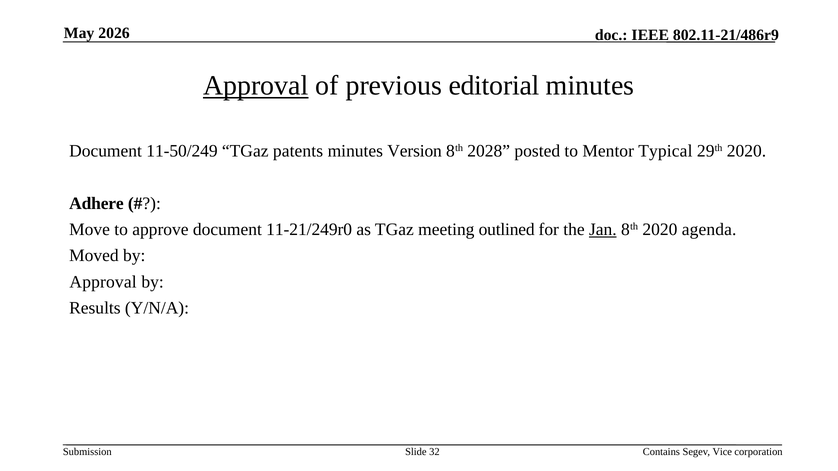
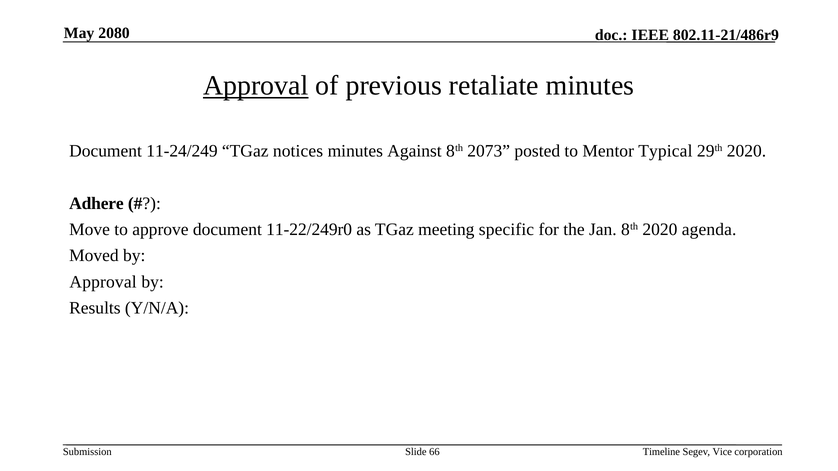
2026: 2026 -> 2080
editorial: editorial -> retaliate
11-50/249: 11-50/249 -> 11-24/249
patents: patents -> notices
Version: Version -> Against
2028: 2028 -> 2073
11-21/249r0: 11-21/249r0 -> 11-22/249r0
outlined: outlined -> specific
Jan underline: present -> none
32: 32 -> 66
Contains: Contains -> Timeline
